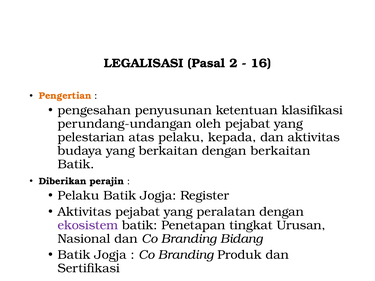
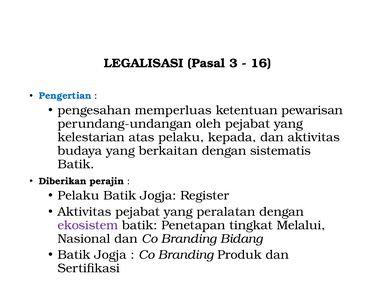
2: 2 -> 3
Pengertian colour: orange -> blue
penyusunan: penyusunan -> memperluas
klasifikasi: klasifikasi -> pewarisan
pelestarian: pelestarian -> kelestarian
dengan berkaitan: berkaitan -> sistematis
Urusan: Urusan -> Melalui
